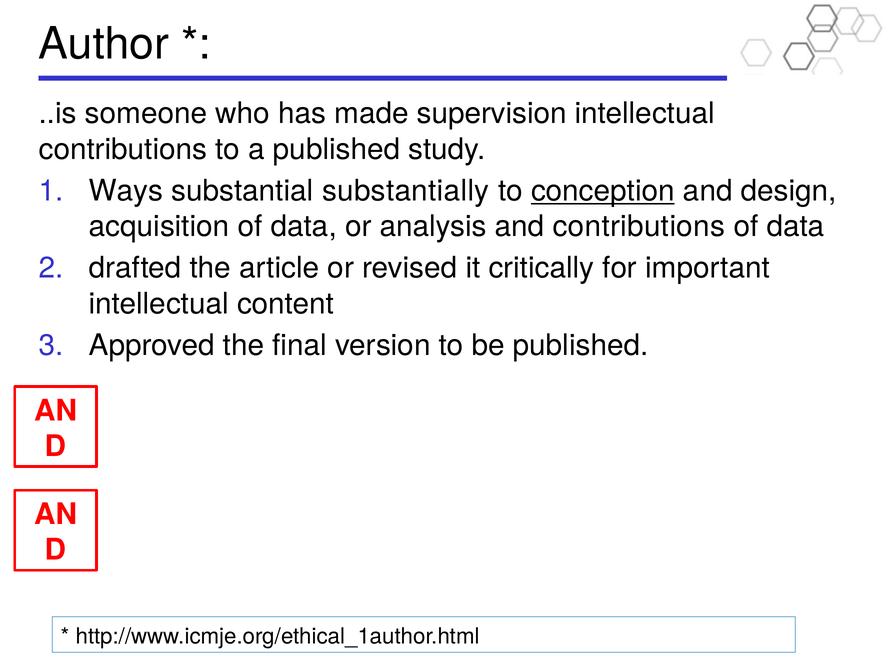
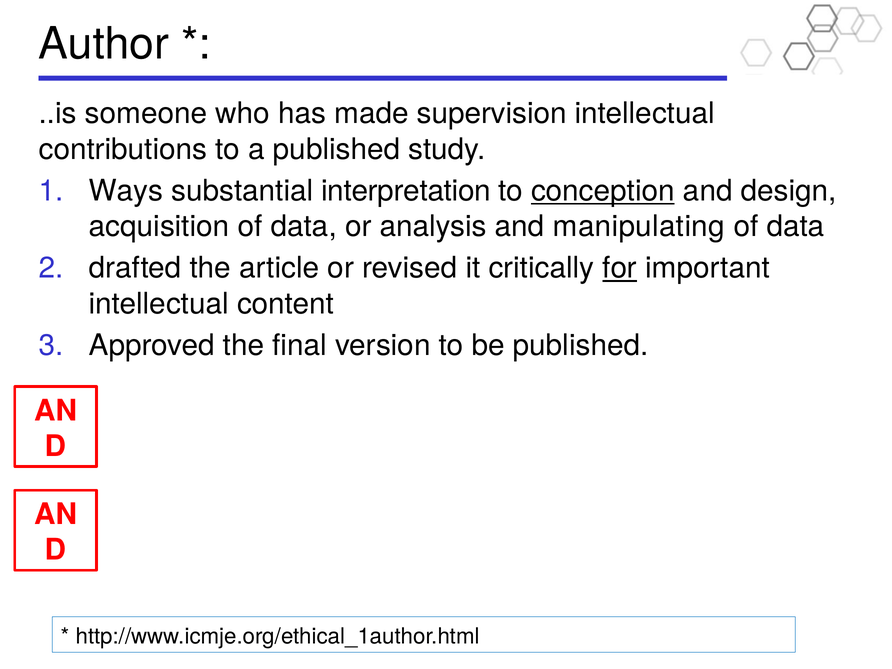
substantially: substantially -> interpretation
and contributions: contributions -> manipulating
for underline: none -> present
